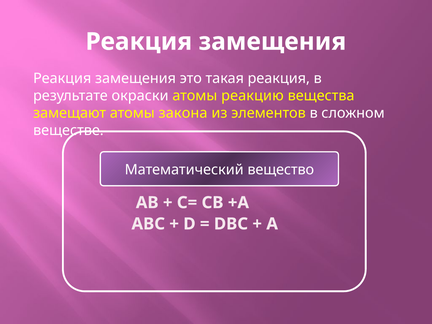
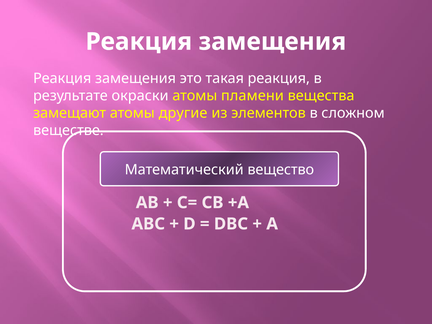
реакцию: реакцию -> пламени
закона: закона -> другие
